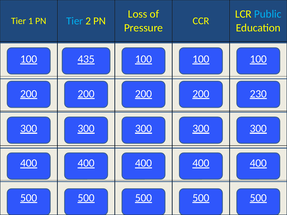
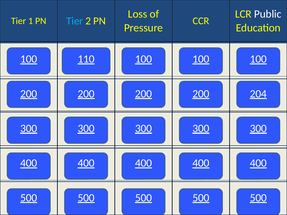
Public colour: light blue -> white
435: 435 -> 110
230: 230 -> 204
